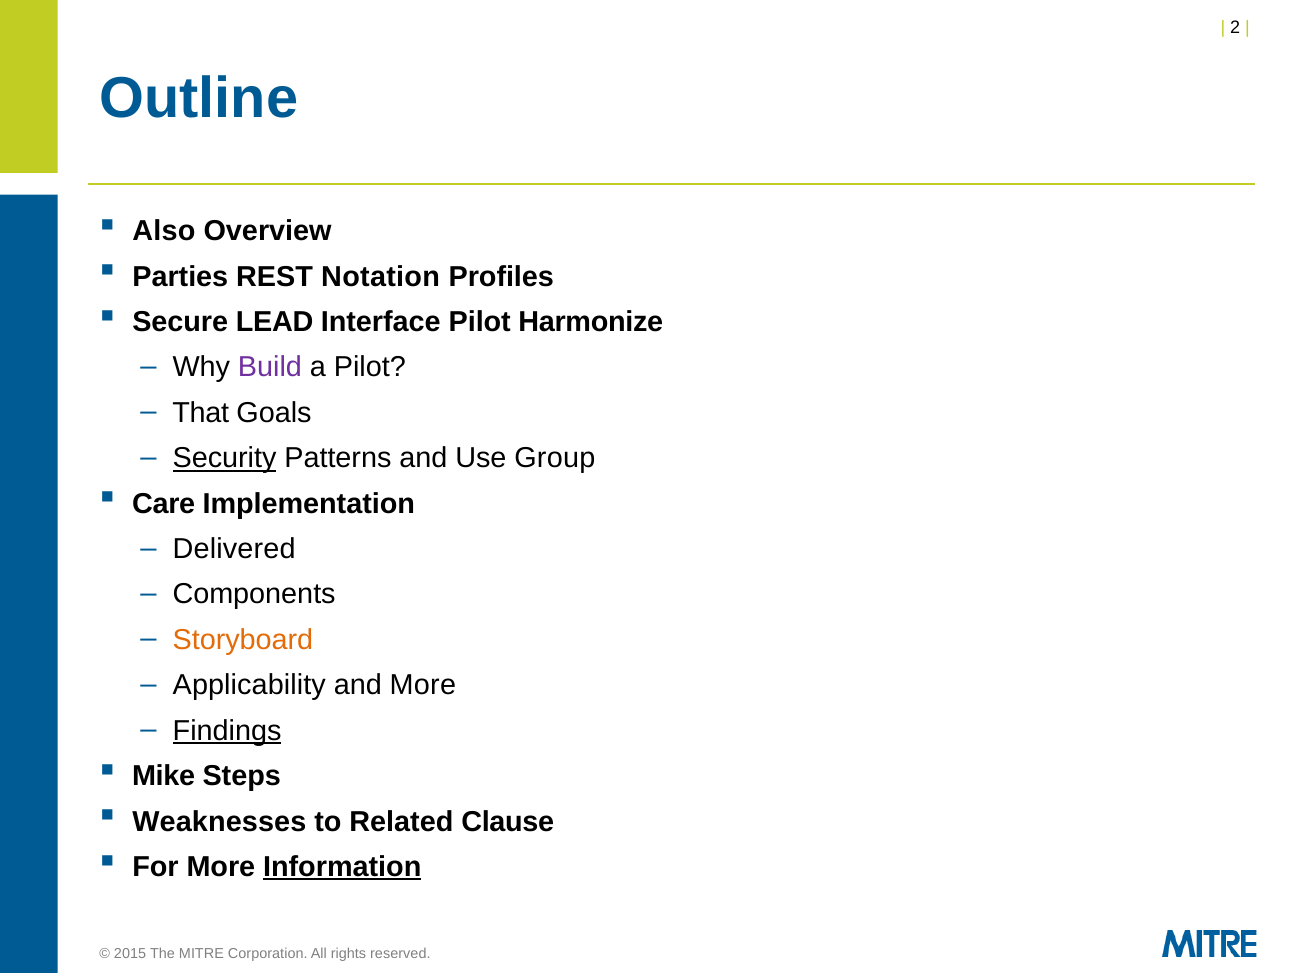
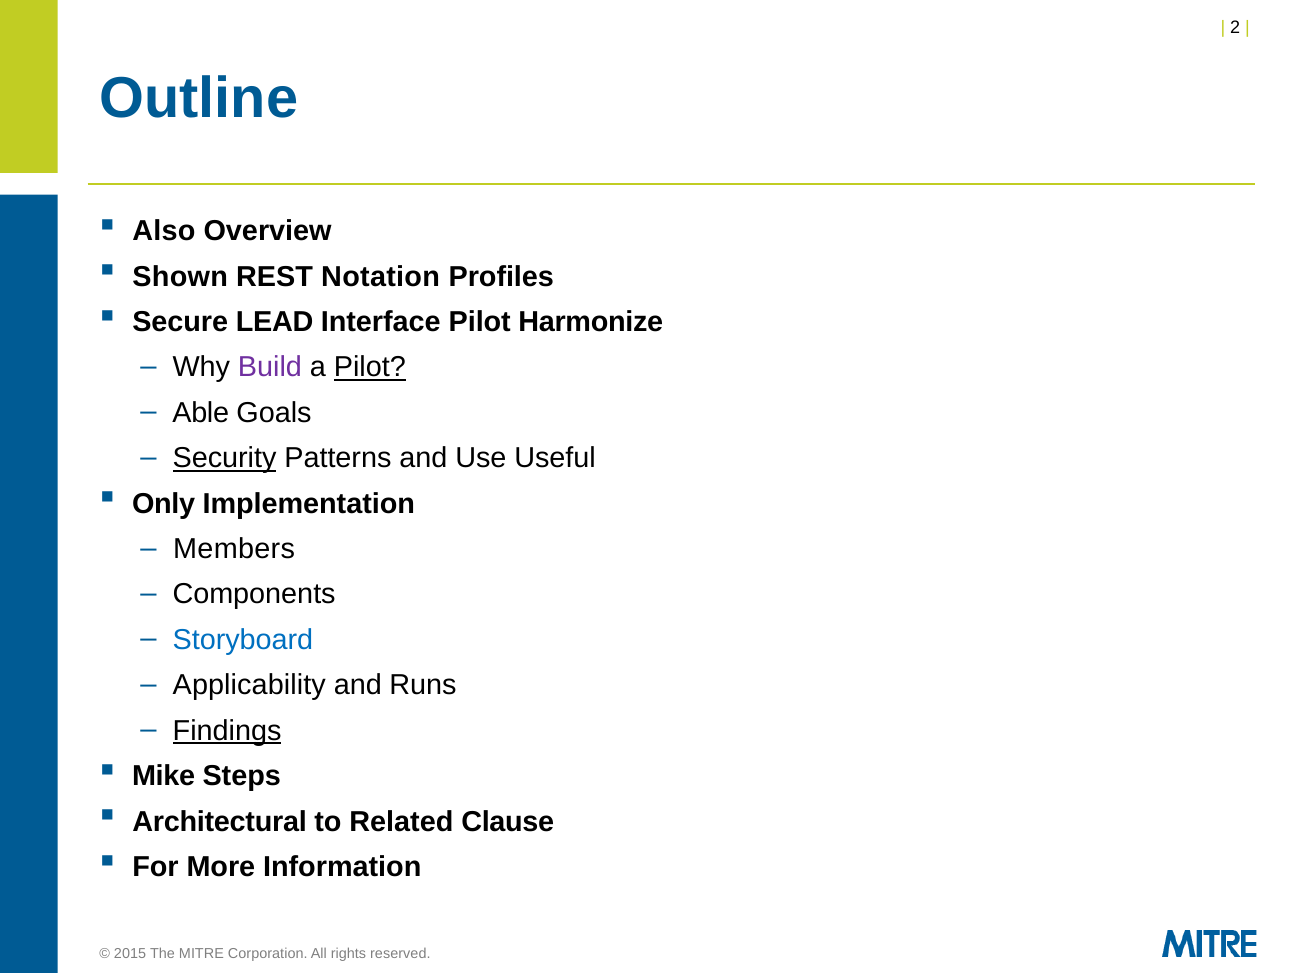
Parties: Parties -> Shown
Pilot at (370, 368) underline: none -> present
That: That -> Able
Group: Group -> Useful
Care: Care -> Only
Delivered: Delivered -> Members
Storyboard colour: orange -> blue
and More: More -> Runs
Weaknesses: Weaknesses -> Architectural
Information underline: present -> none
